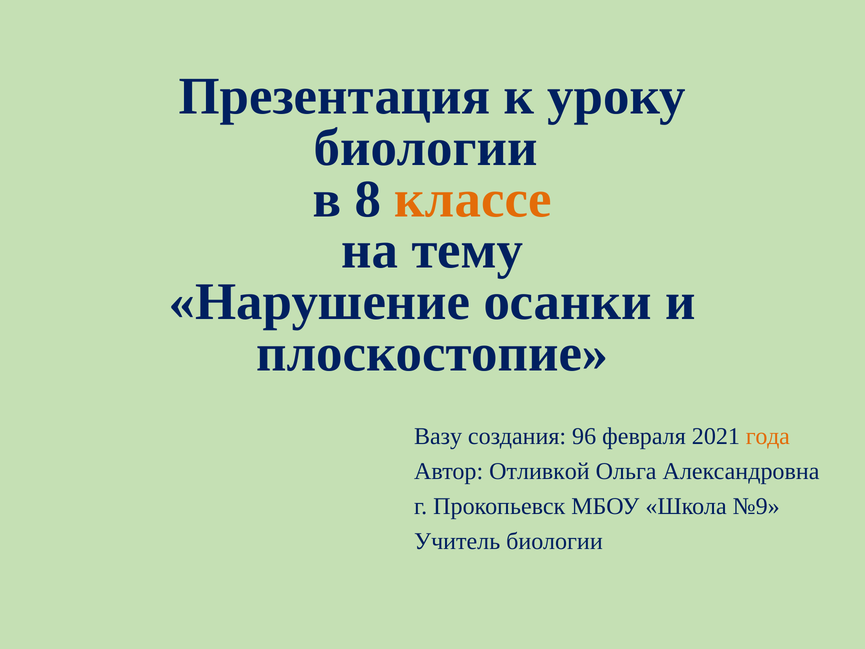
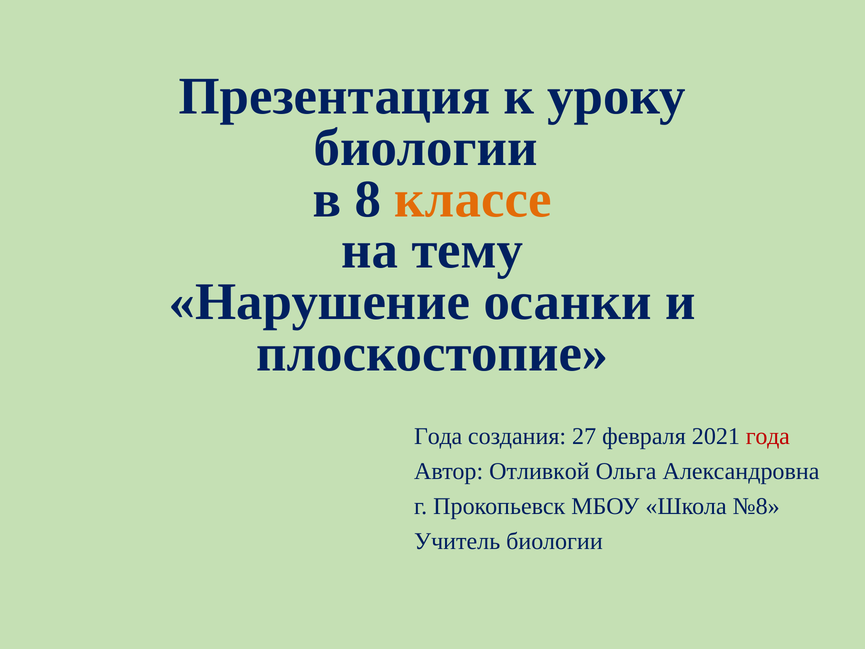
Вазу at (438, 436): Вазу -> Года
96: 96 -> 27
года at (768, 436) colour: orange -> red
№9: №9 -> №8
